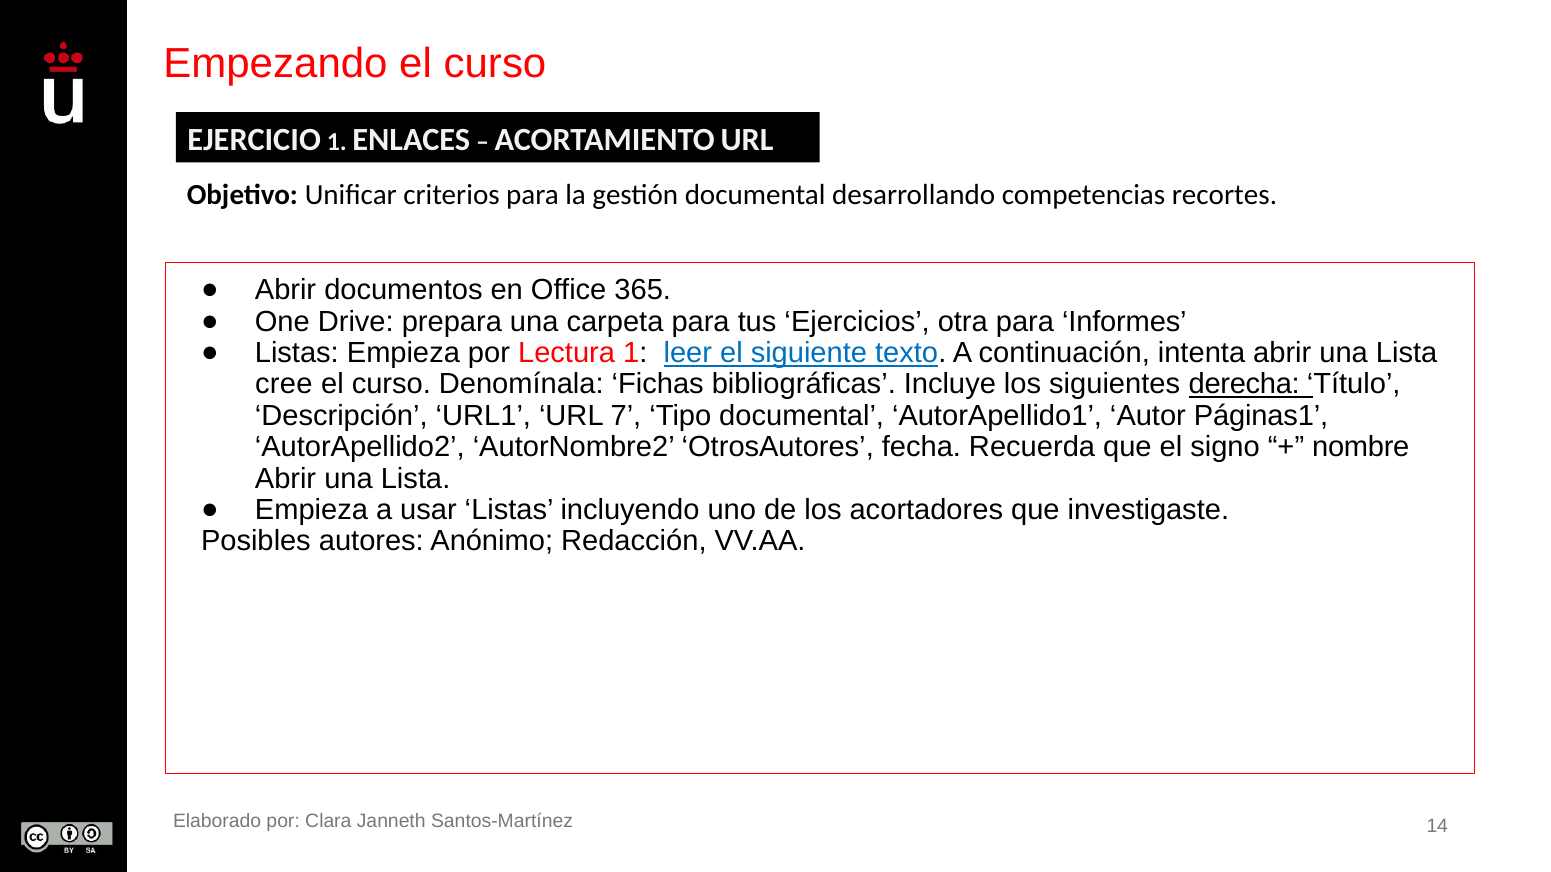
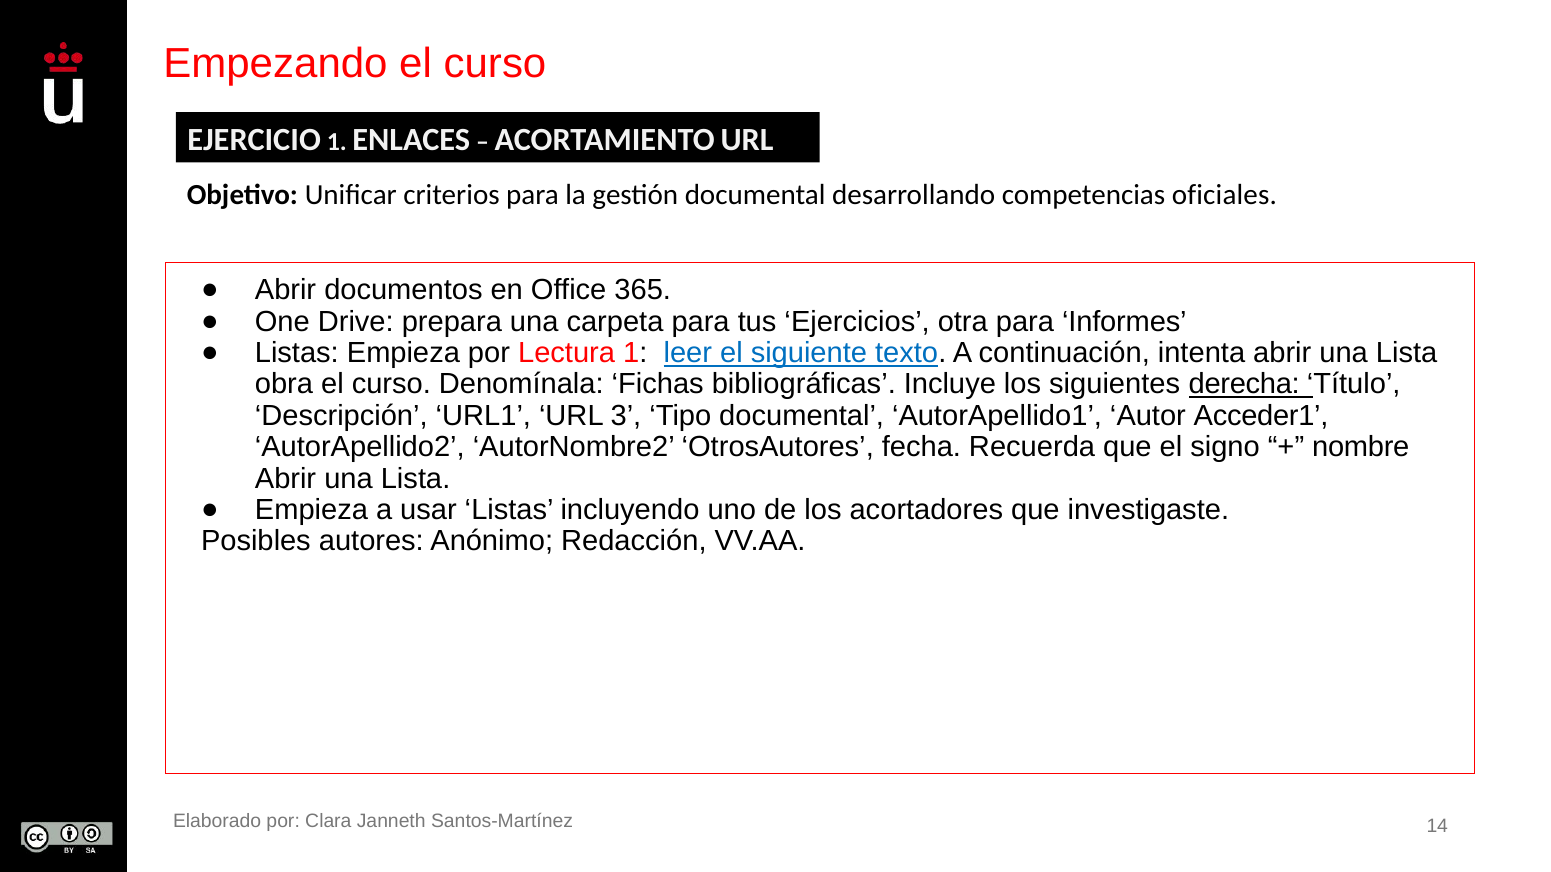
recortes: recortes -> oficiales
cree: cree -> obra
7: 7 -> 3
Páginas1: Páginas1 -> Acceder1
